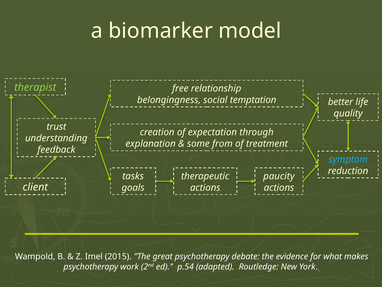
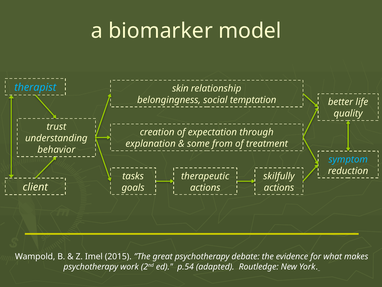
therapist colour: light green -> light blue
free: free -> skin
feedback: feedback -> behavior
paucity: paucity -> skilfully
